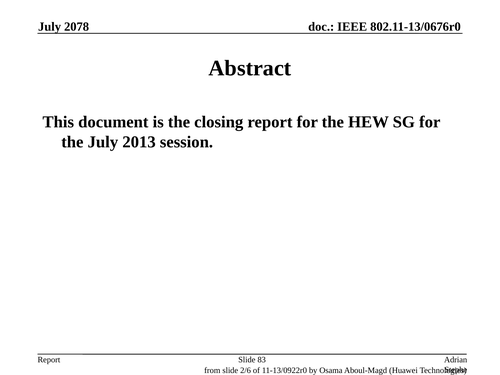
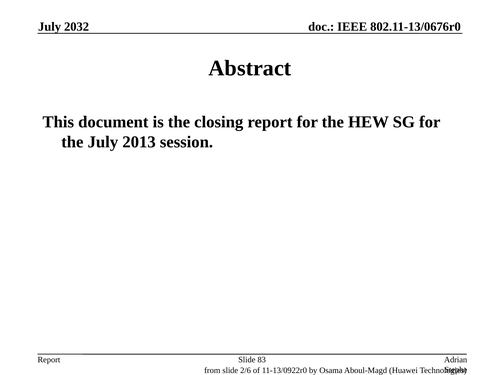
2078: 2078 -> 2032
